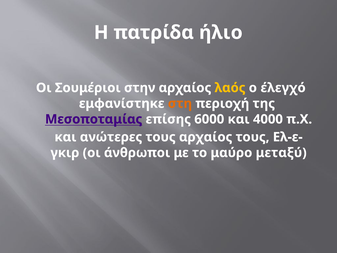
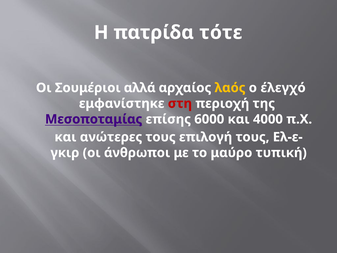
ήλιο: ήλιο -> τότε
στην: στην -> αλλά
στη colour: orange -> red
τους αρχαίος: αρχαίος -> επιλογή
μεταξύ: μεταξύ -> τυπική
